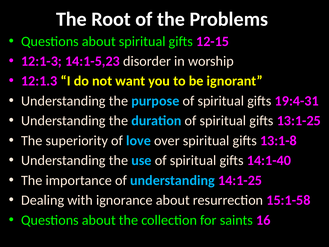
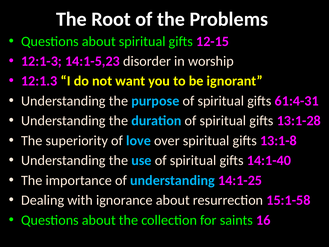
19:4-31: 19:4-31 -> 61:4-31
13:1-25: 13:1-25 -> 13:1-28
